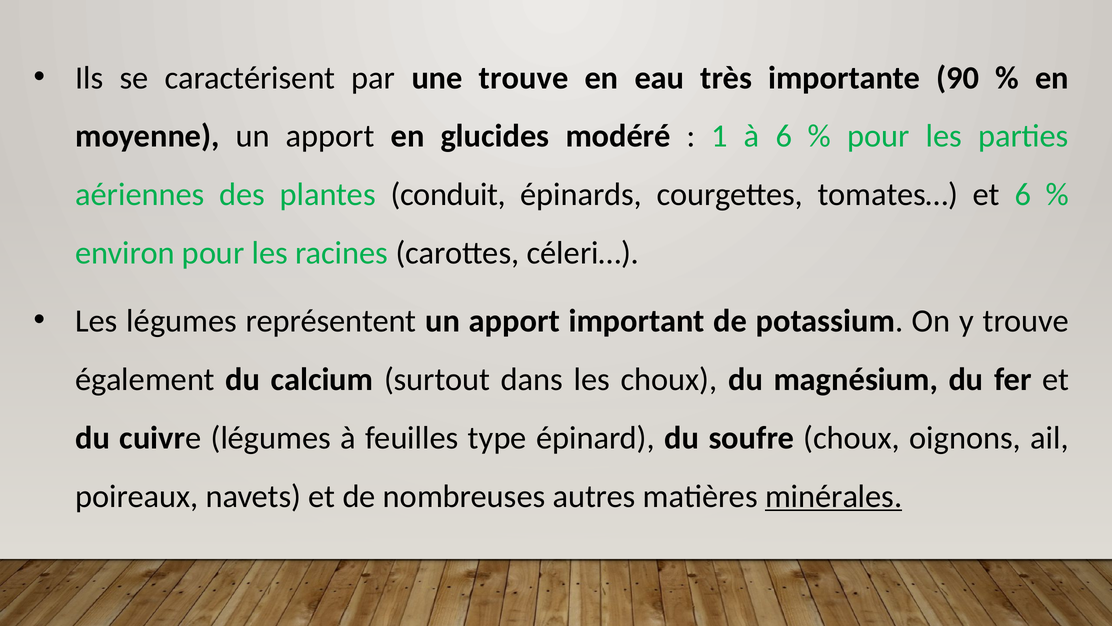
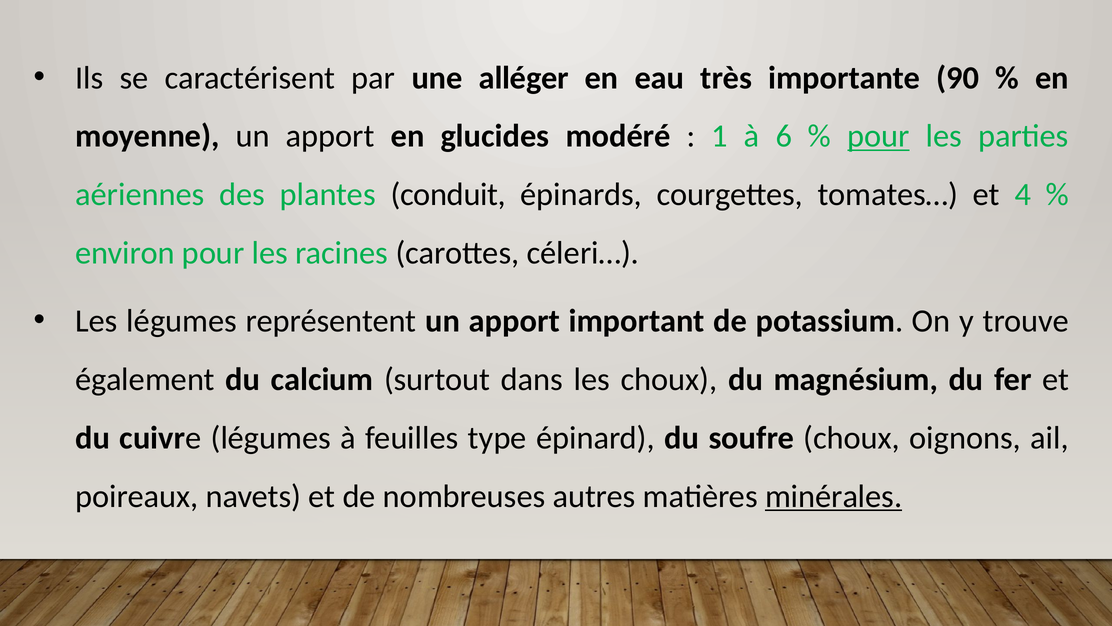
une trouve: trouve -> alléger
pour at (878, 136) underline: none -> present
et 6: 6 -> 4
